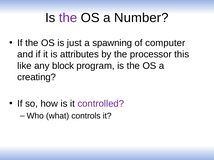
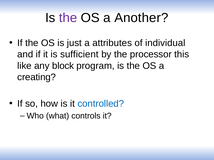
Number: Number -> Another
spawning: spawning -> attributes
computer: computer -> individual
attributes: attributes -> sufficient
controlled colour: purple -> blue
